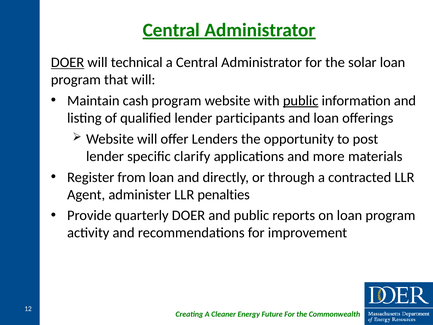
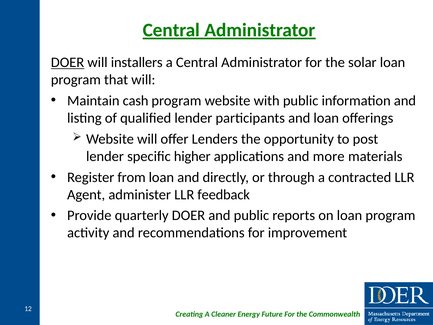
technical: technical -> installers
public at (301, 101) underline: present -> none
clarify: clarify -> higher
penalties: penalties -> feedback
